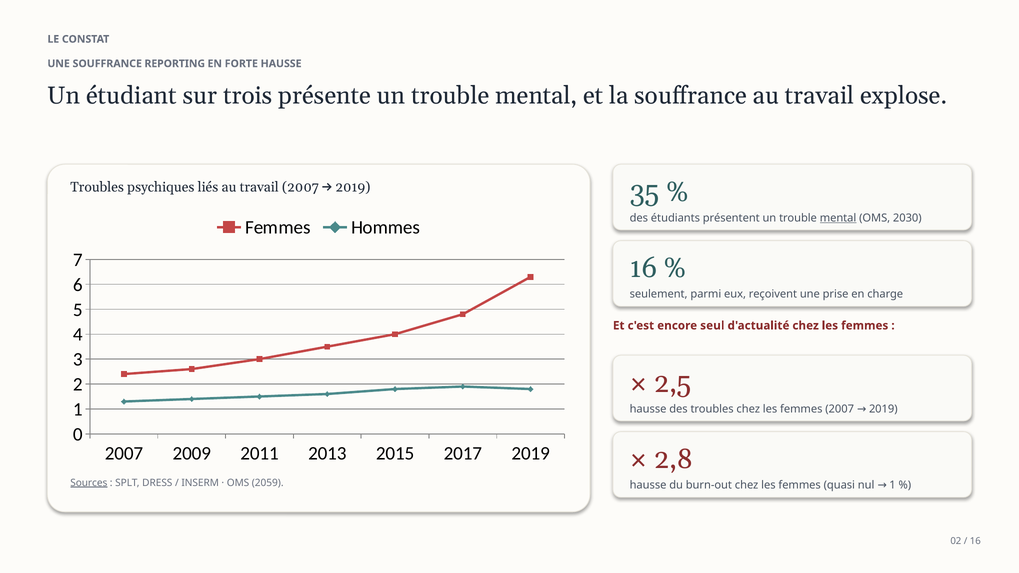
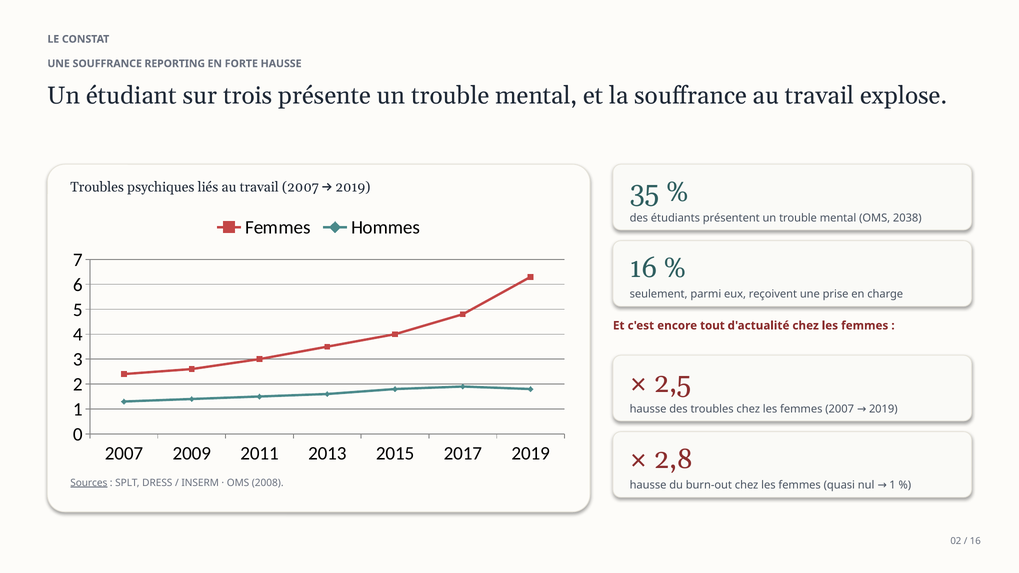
mental at (838, 218) underline: present -> none
2030: 2030 -> 2038
seul: seul -> tout
2059: 2059 -> 2008
